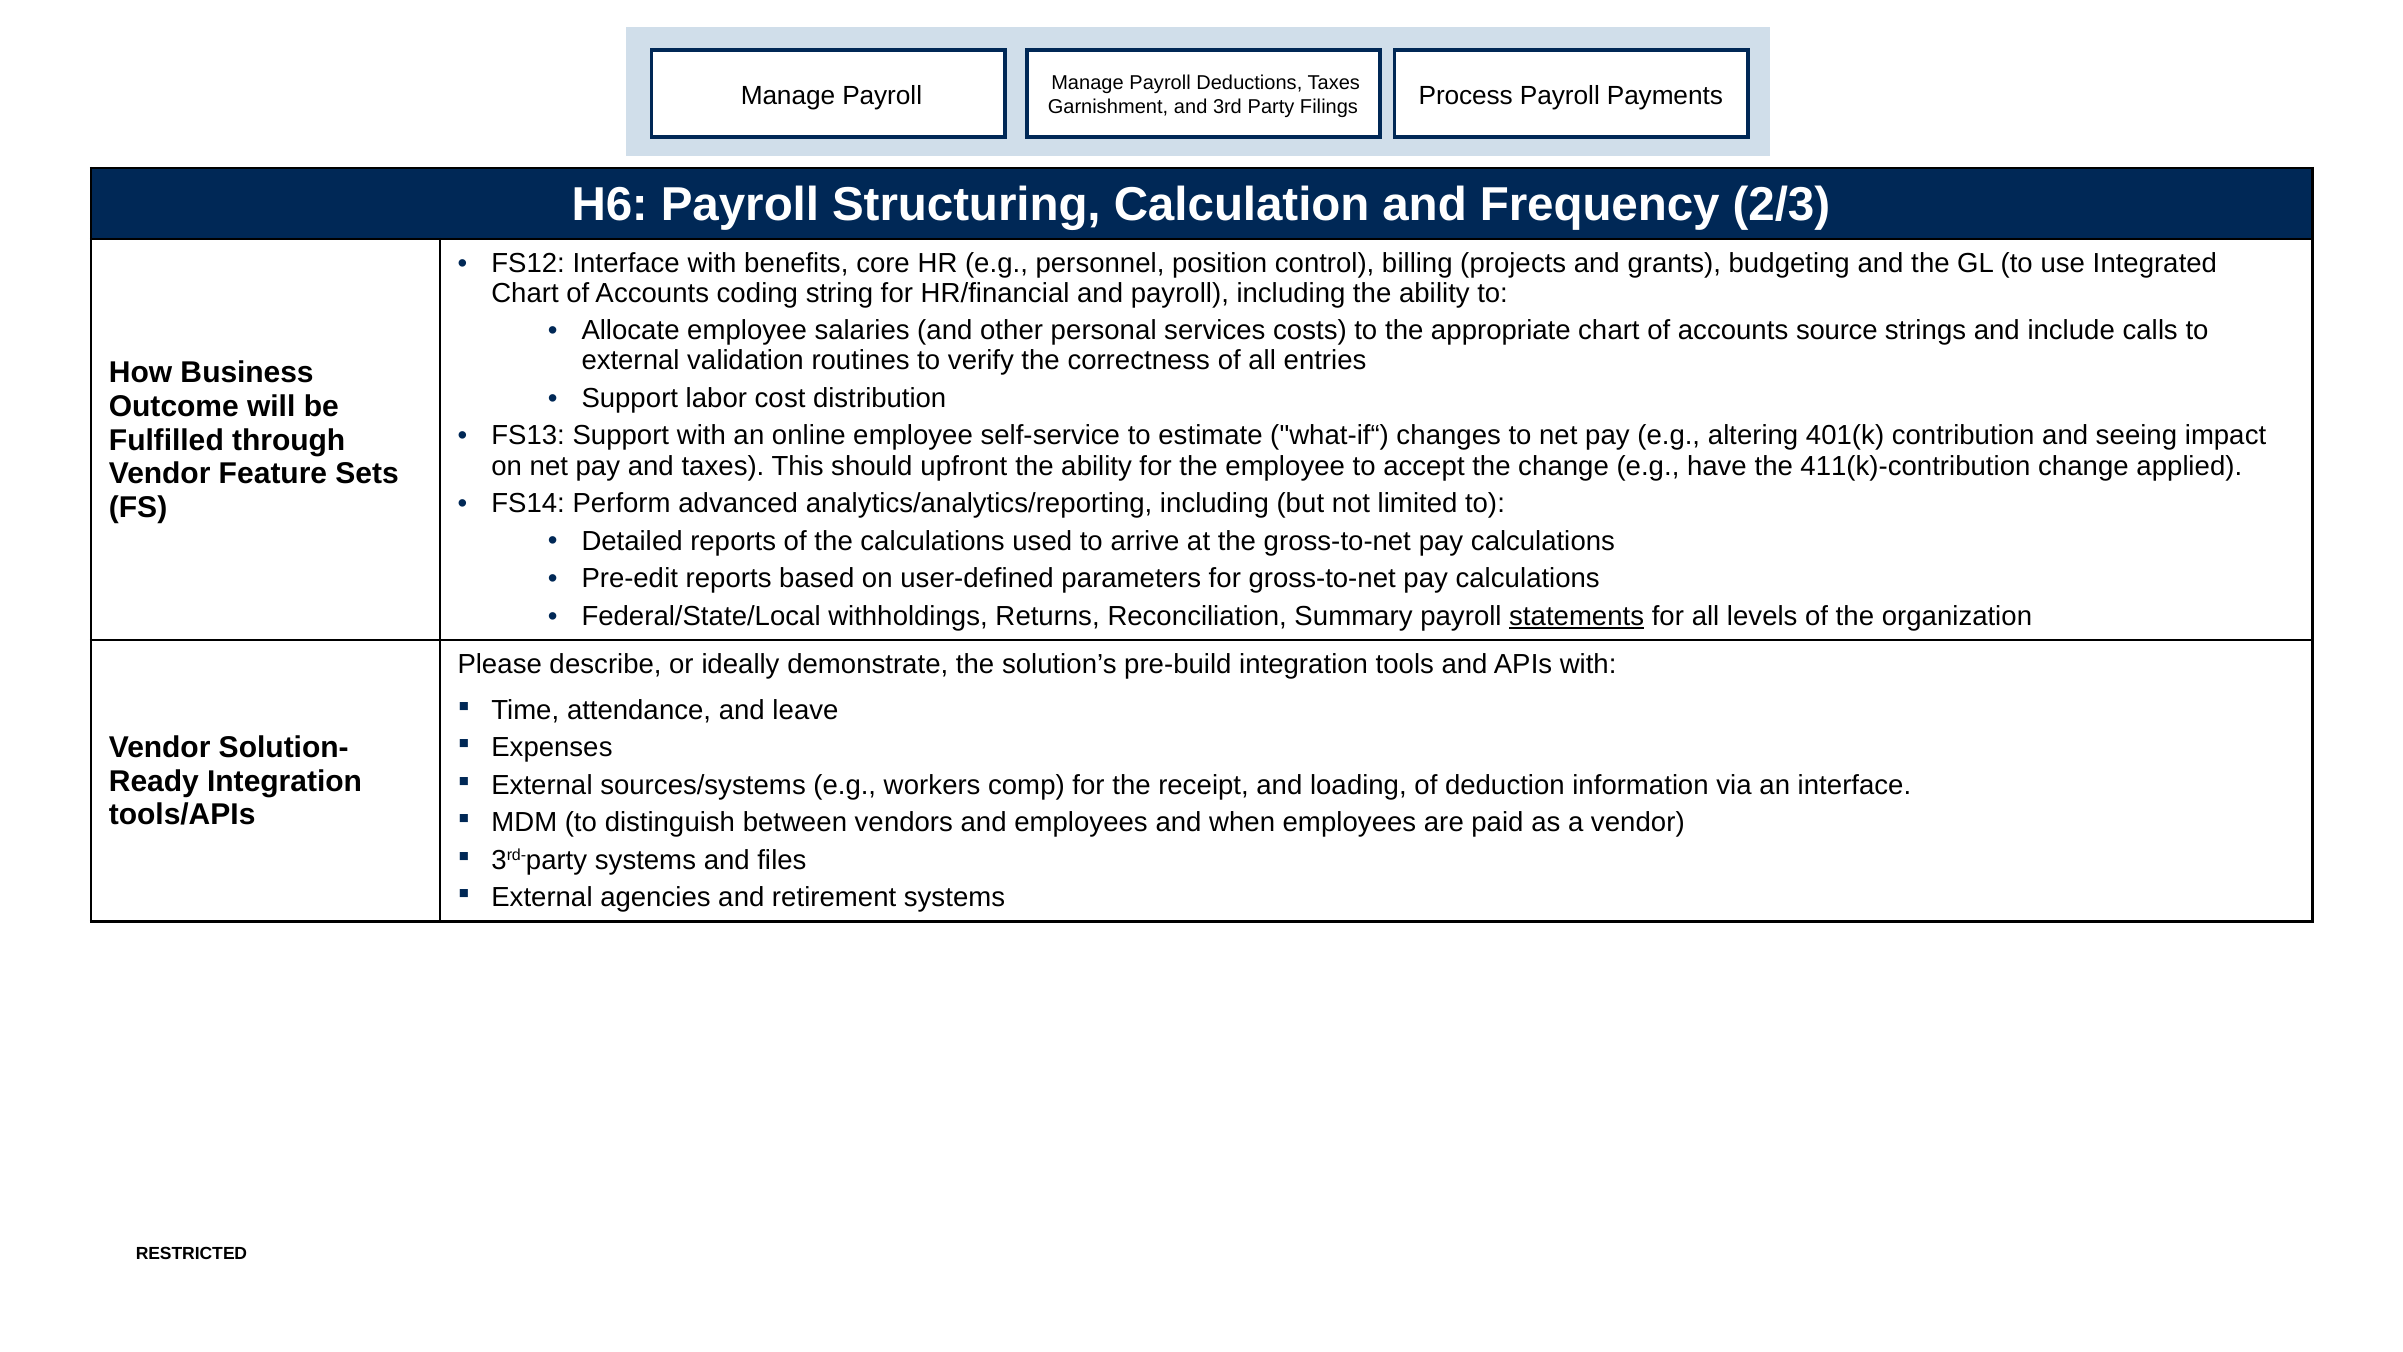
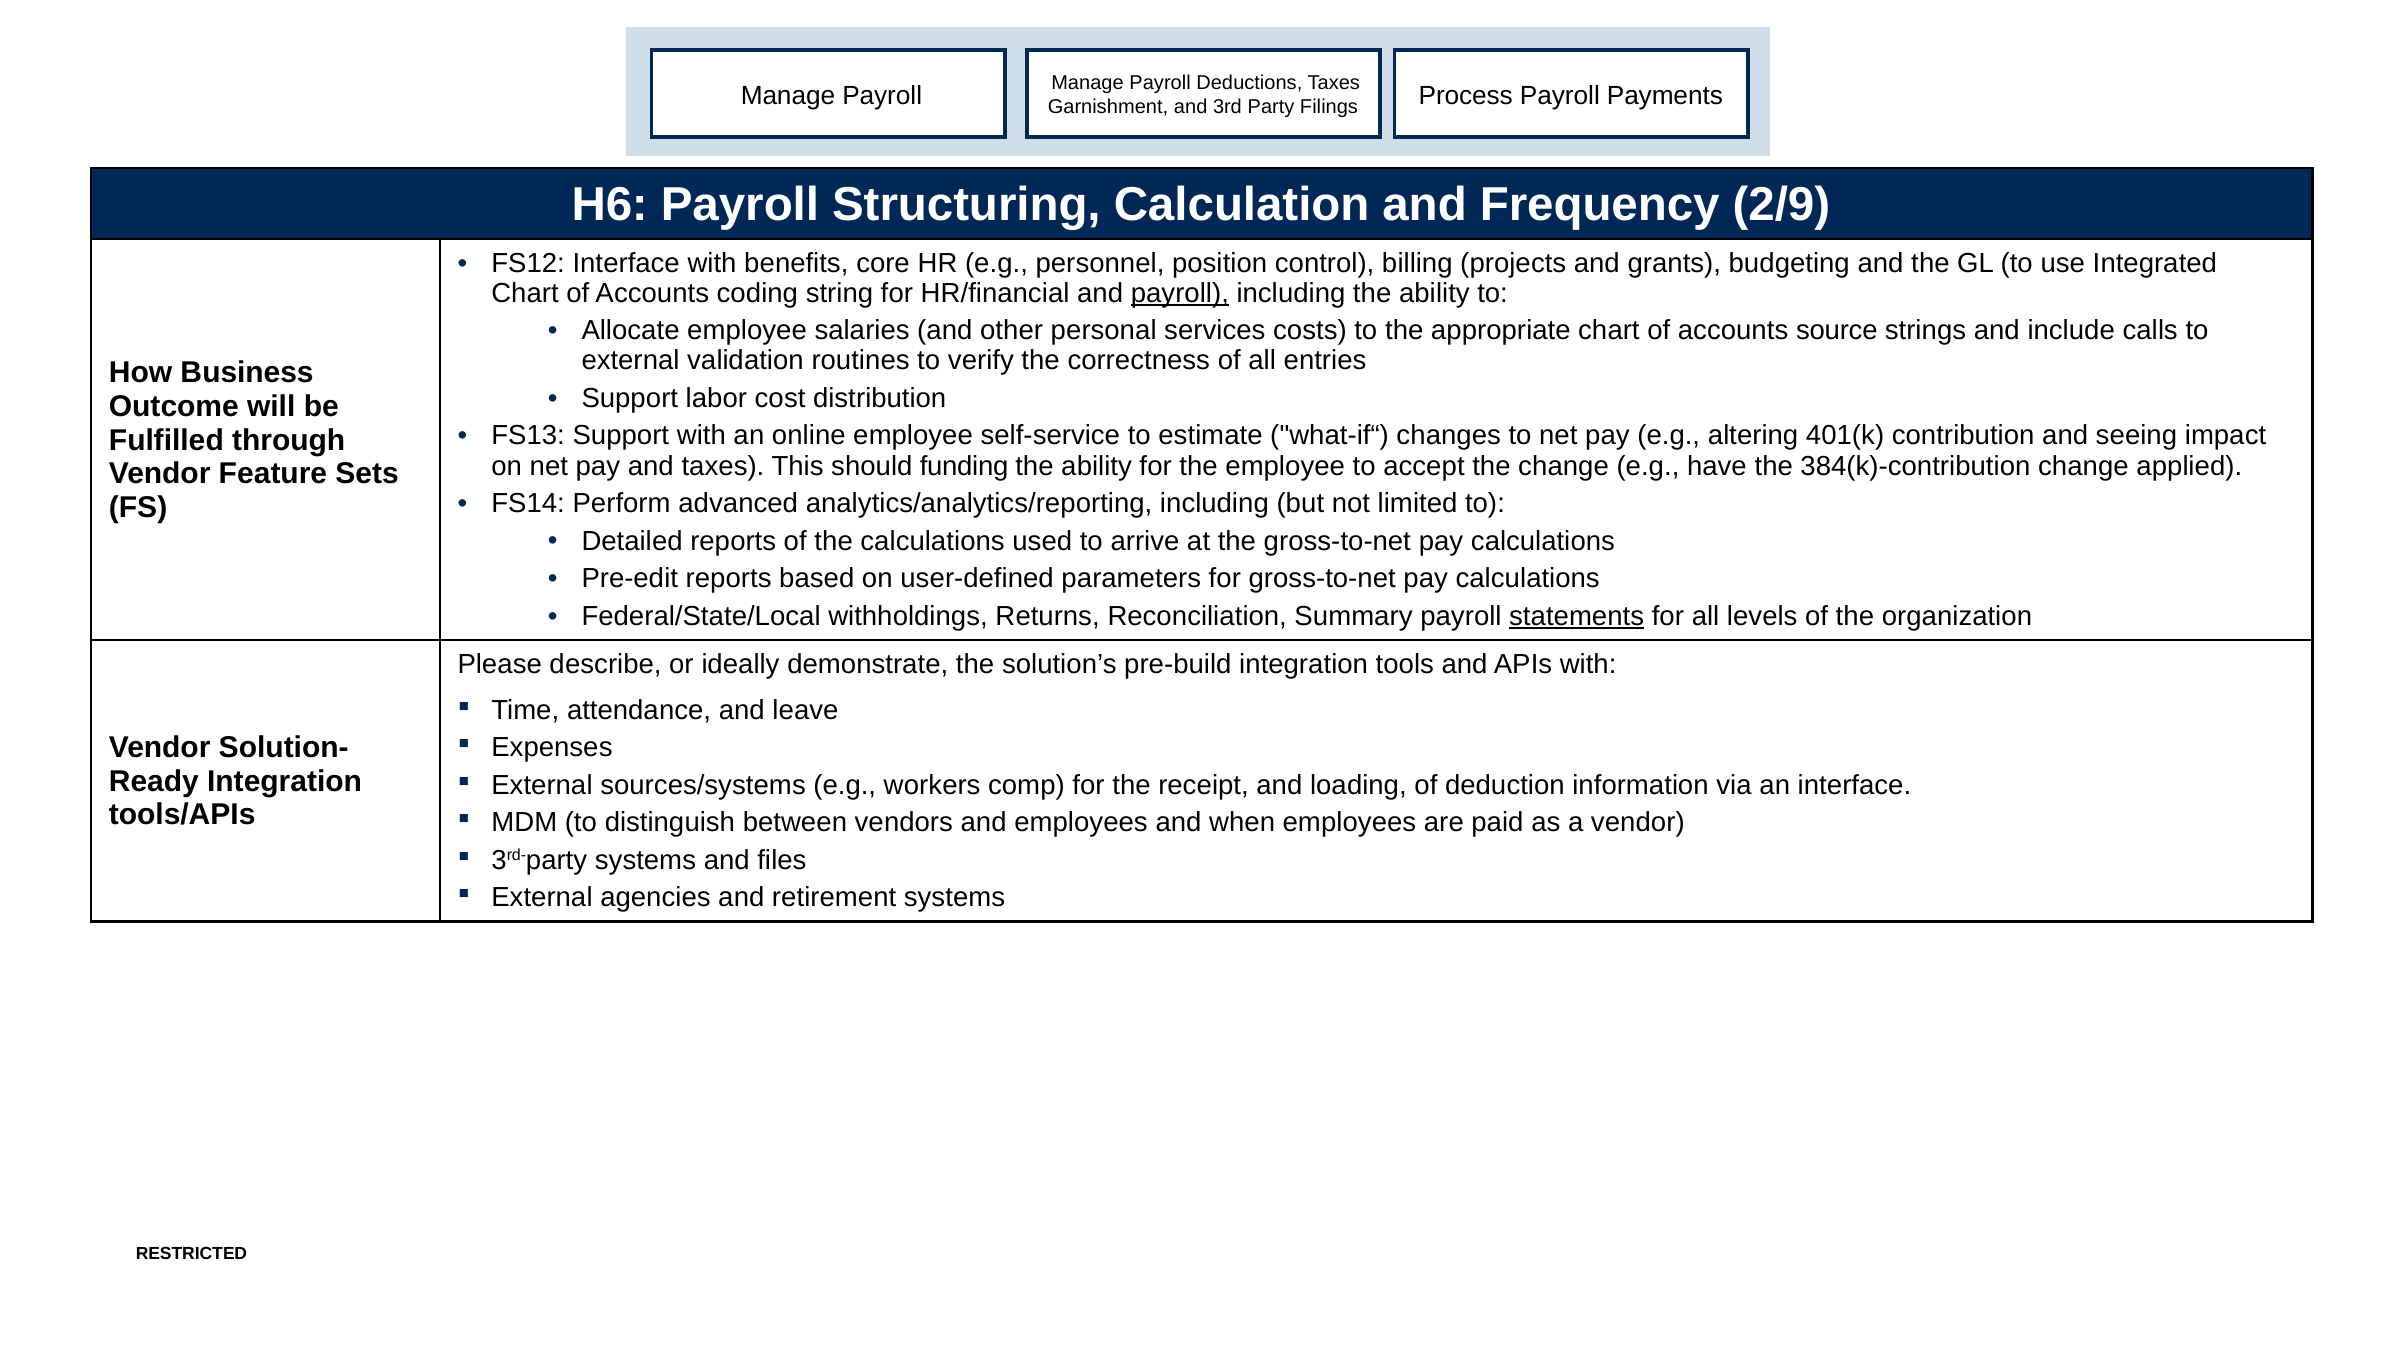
2/3: 2/3 -> 2/9
payroll at (1180, 293) underline: none -> present
upfront: upfront -> funding
411(k)-contribution: 411(k)-contribution -> 384(k)-contribution
